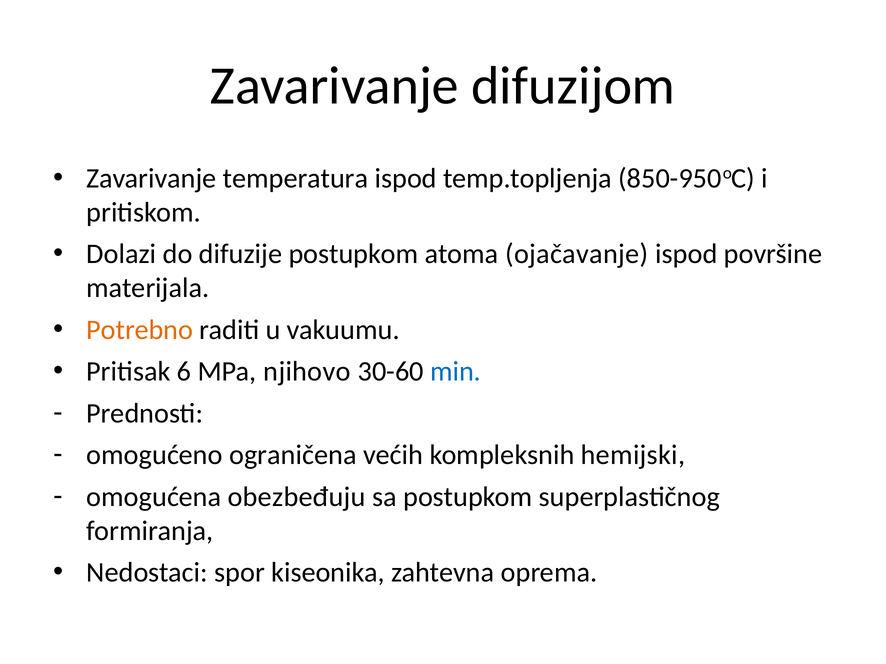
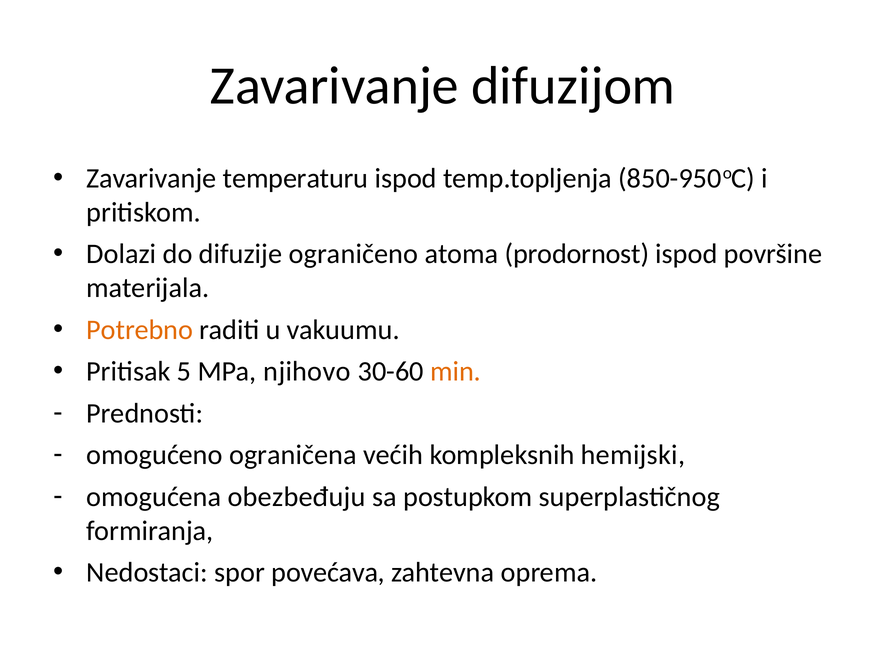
temperatura: temperatura -> temperaturu
difuzije postupkom: postupkom -> ograničeno
ojačavanje: ojačavanje -> prodornost
6: 6 -> 5
min colour: blue -> orange
kiseonika: kiseonika -> povećava
